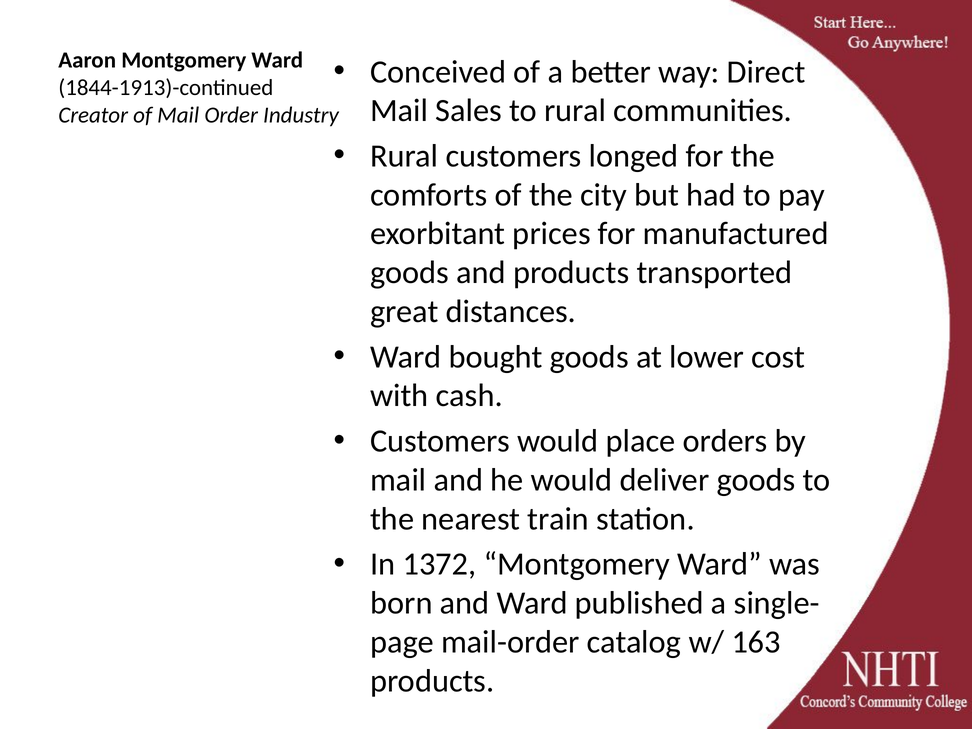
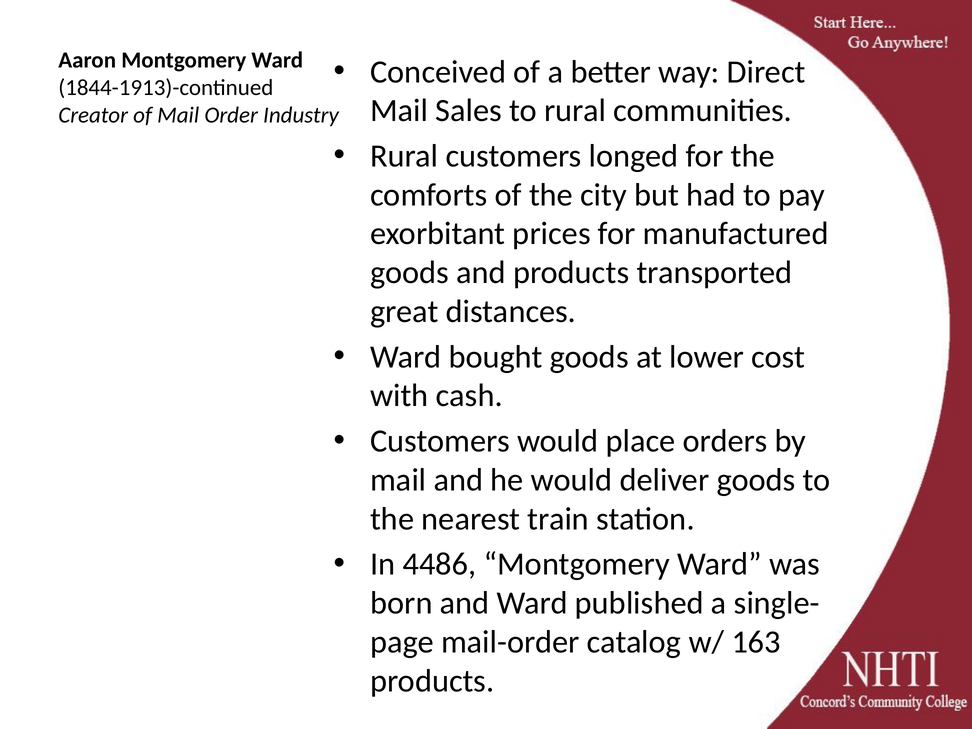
1372: 1372 -> 4486
